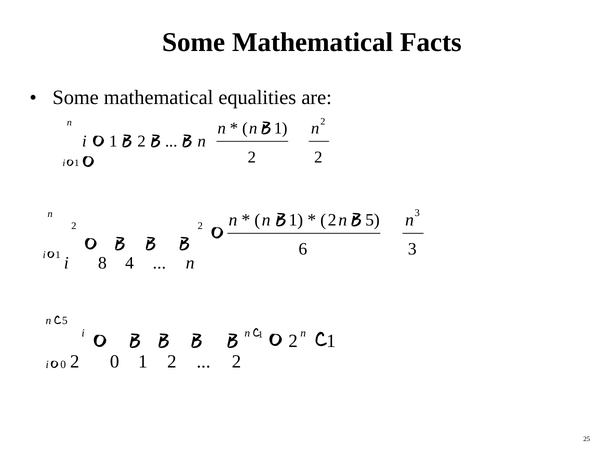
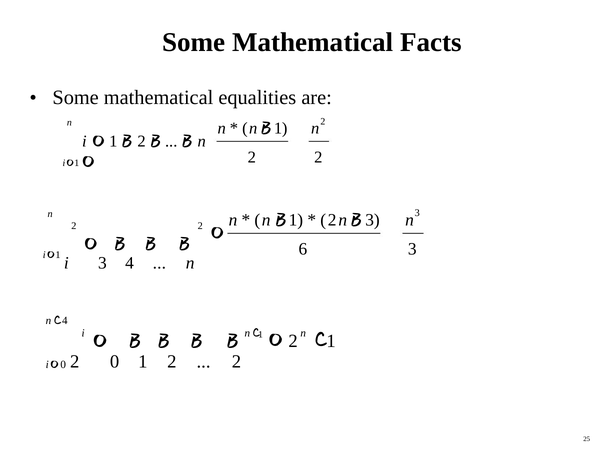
2n 5: 5 -> 3
i 8: 8 -> 3
5 at (65, 321): 5 -> 4
